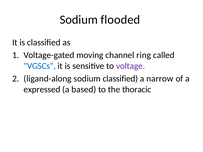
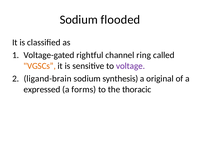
moving: moving -> rightful
VGSCs colour: blue -> orange
ligand-along: ligand-along -> ligand-brain
sodium classified: classified -> synthesis
narrow: narrow -> original
based: based -> forms
